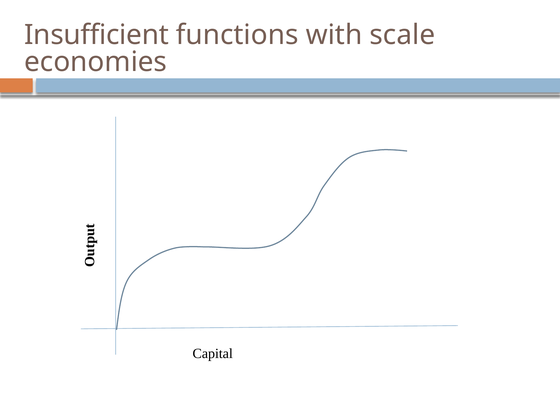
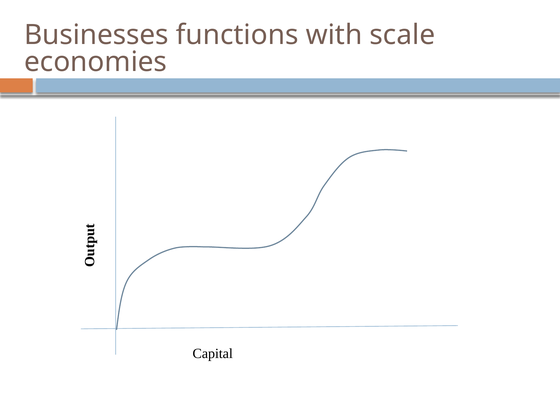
Insufficient: Insufficient -> Businesses
